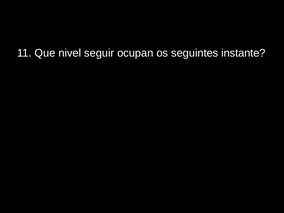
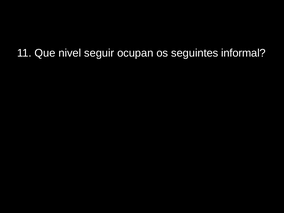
instante: instante -> informal
